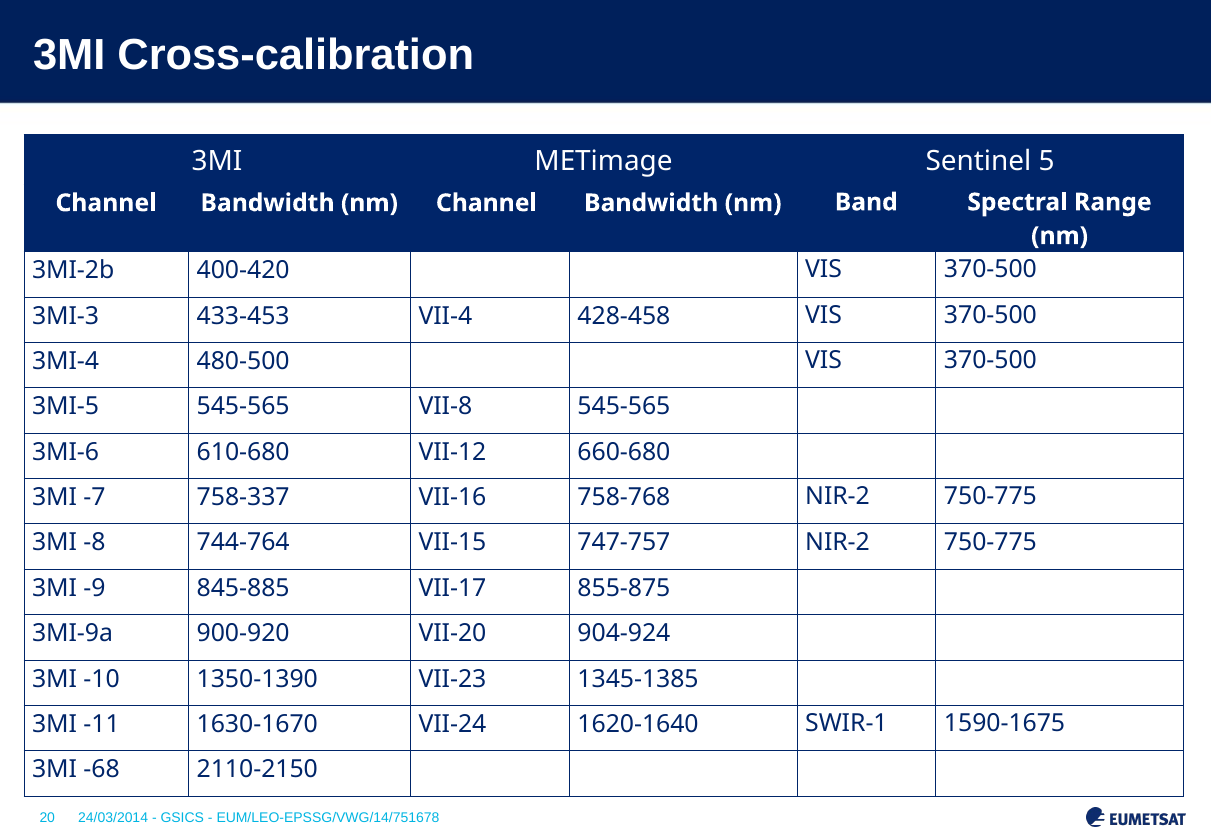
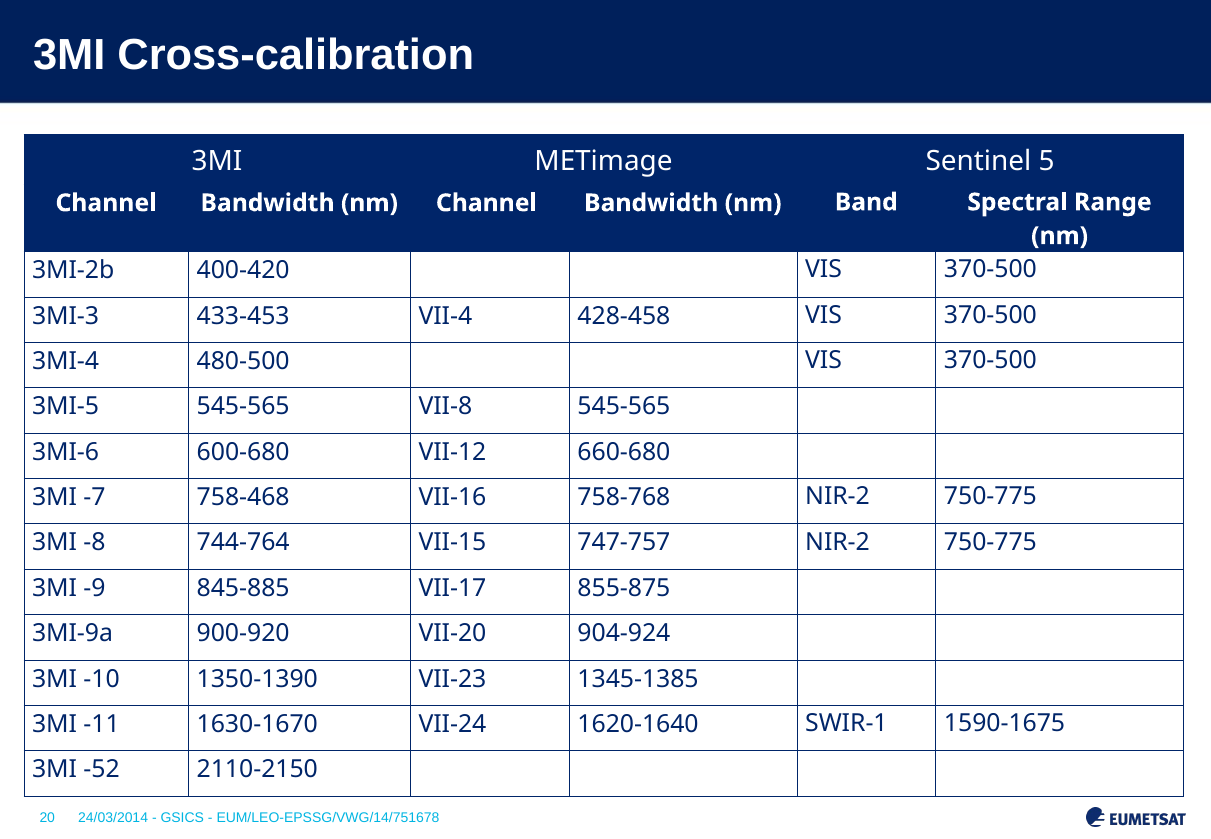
610-680: 610-680 -> 600-680
758-337: 758-337 -> 758-468
-68: -68 -> -52
